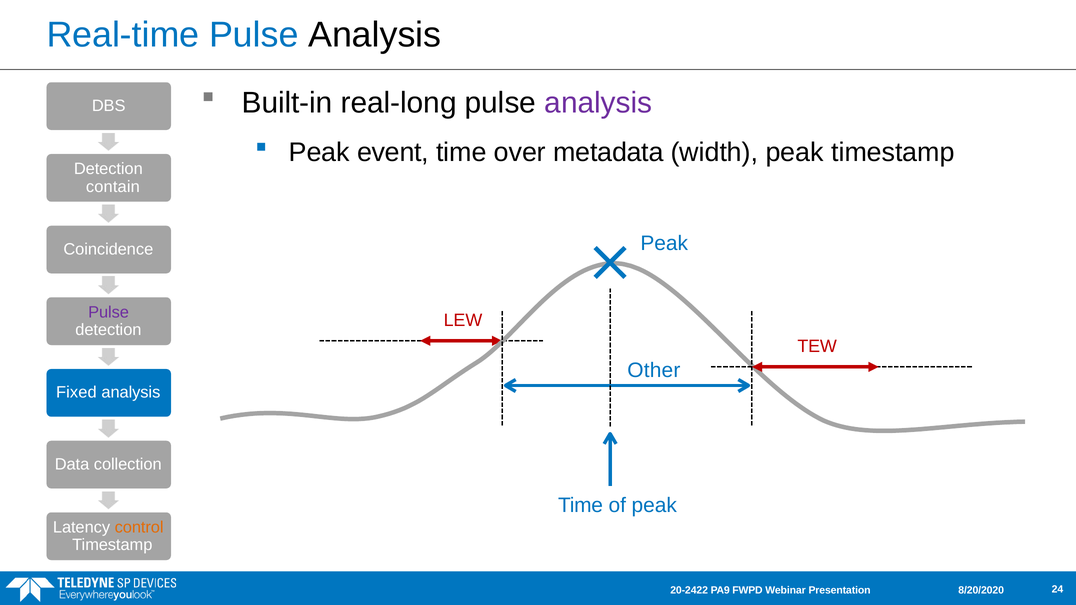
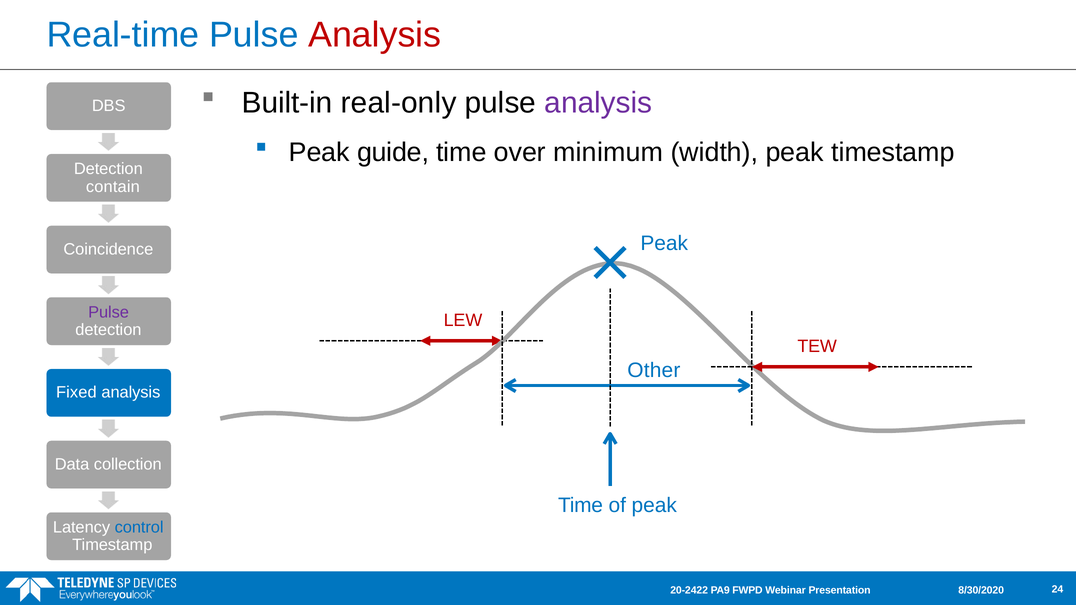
Analysis at (375, 35) colour: black -> red
real-long: real-long -> real-only
event: event -> guide
metadata: metadata -> minimum
control colour: orange -> blue
8/20/2020: 8/20/2020 -> 8/30/2020
